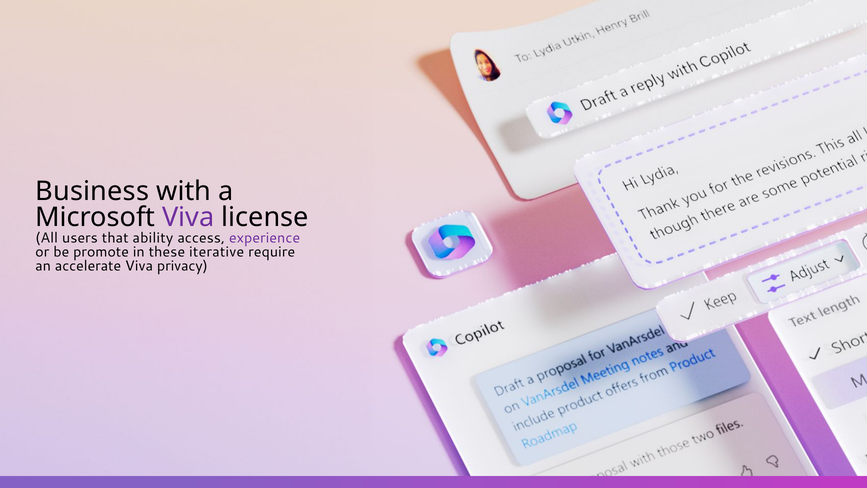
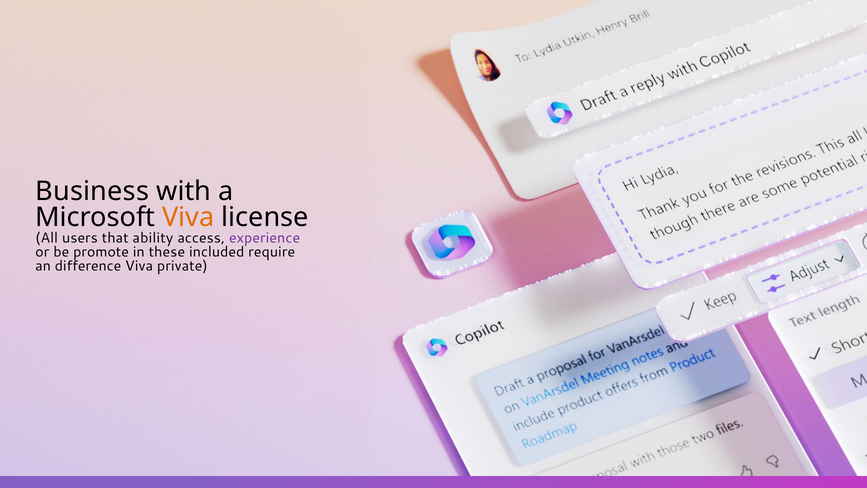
Viva at (188, 217) colour: purple -> orange
iterative: iterative -> included
accelerate: accelerate -> difference
privacy: privacy -> private
